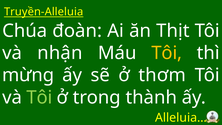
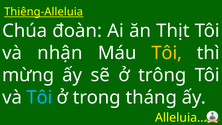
Truyền-Alleluia: Truyền-Alleluia -> Thiêng-Alleluia
thơm: thơm -> trông
Tôi at (39, 97) colour: light green -> light blue
thành: thành -> tháng
